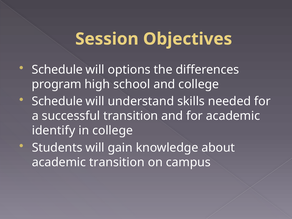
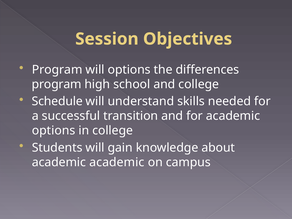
Schedule at (57, 70): Schedule -> Program
identify at (54, 131): identify -> options
academic transition: transition -> academic
